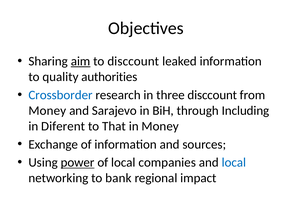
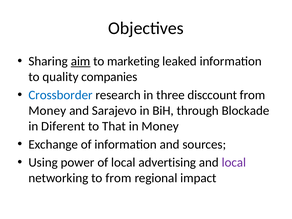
to disccount: disccount -> marketing
authorities: authorities -> companies
Including: Including -> Blockade
power underline: present -> none
companies: companies -> advertising
local at (234, 163) colour: blue -> purple
to bank: bank -> from
